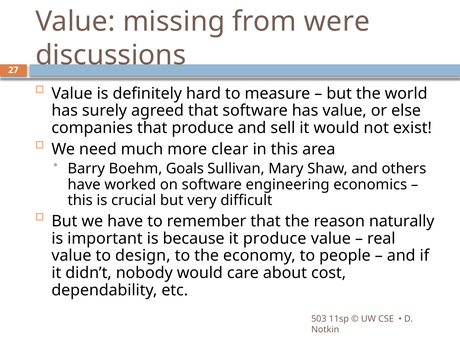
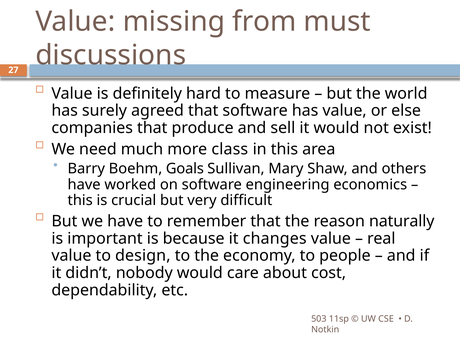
were: were -> must
clear: clear -> class
it produce: produce -> changes
